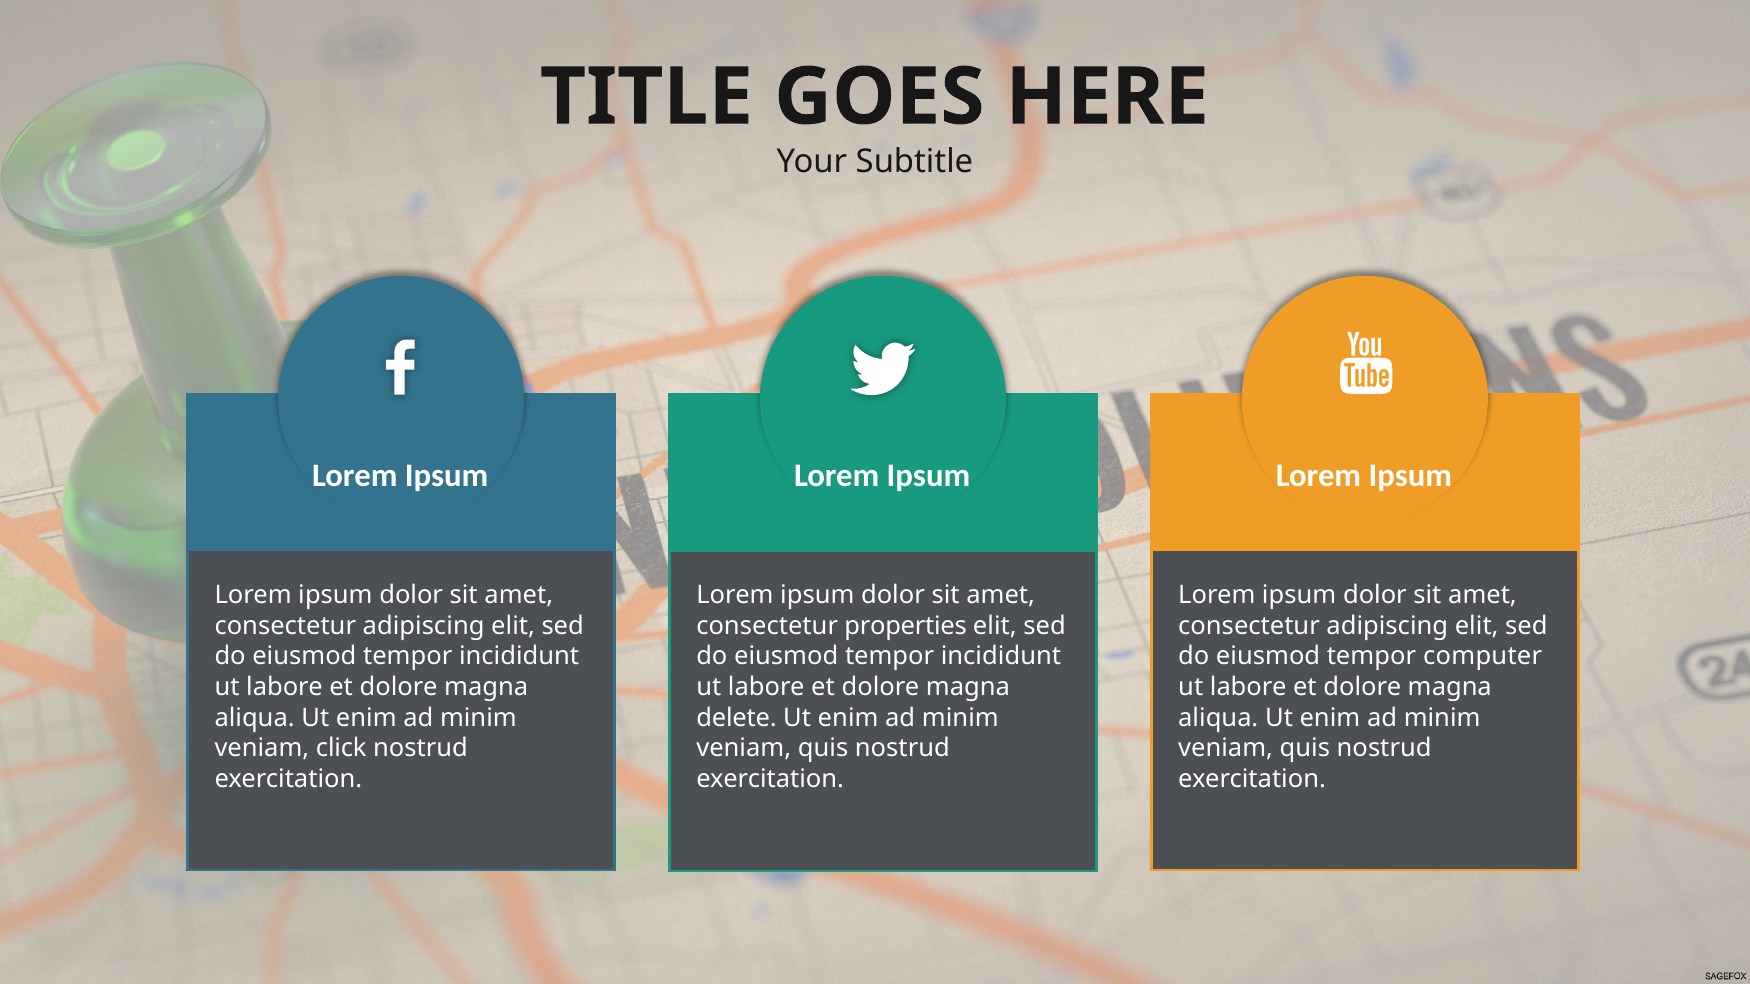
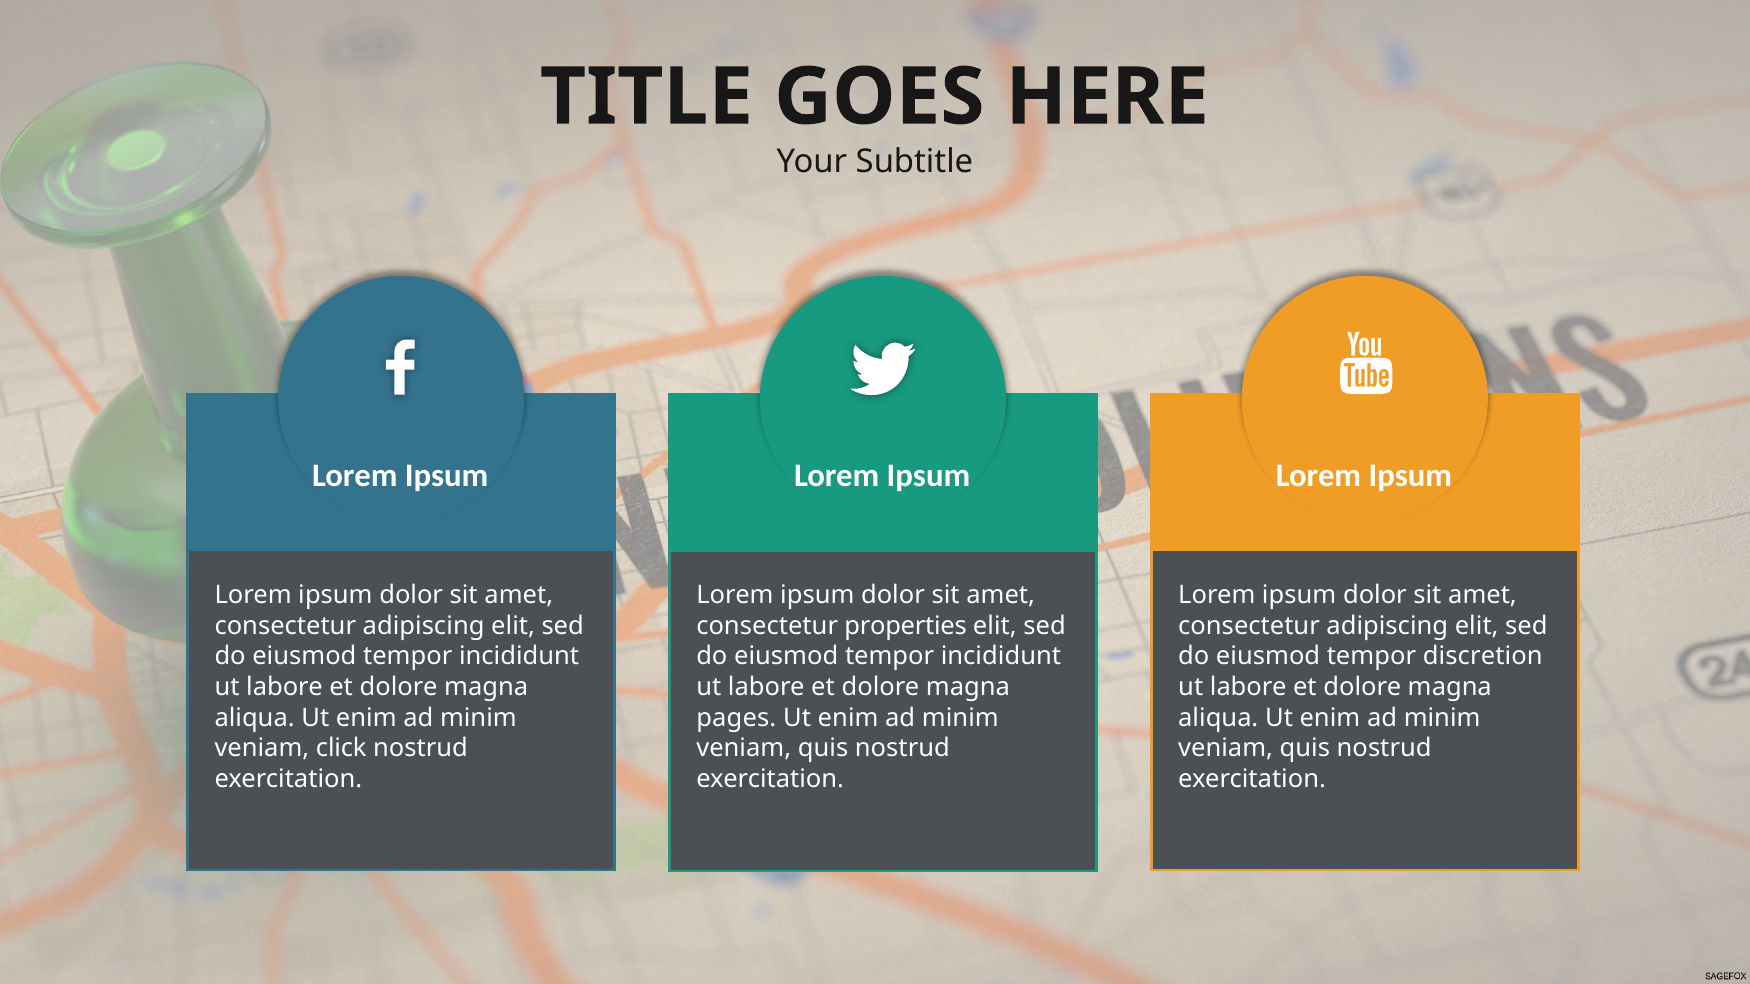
computer: computer -> discretion
delete: delete -> pages
